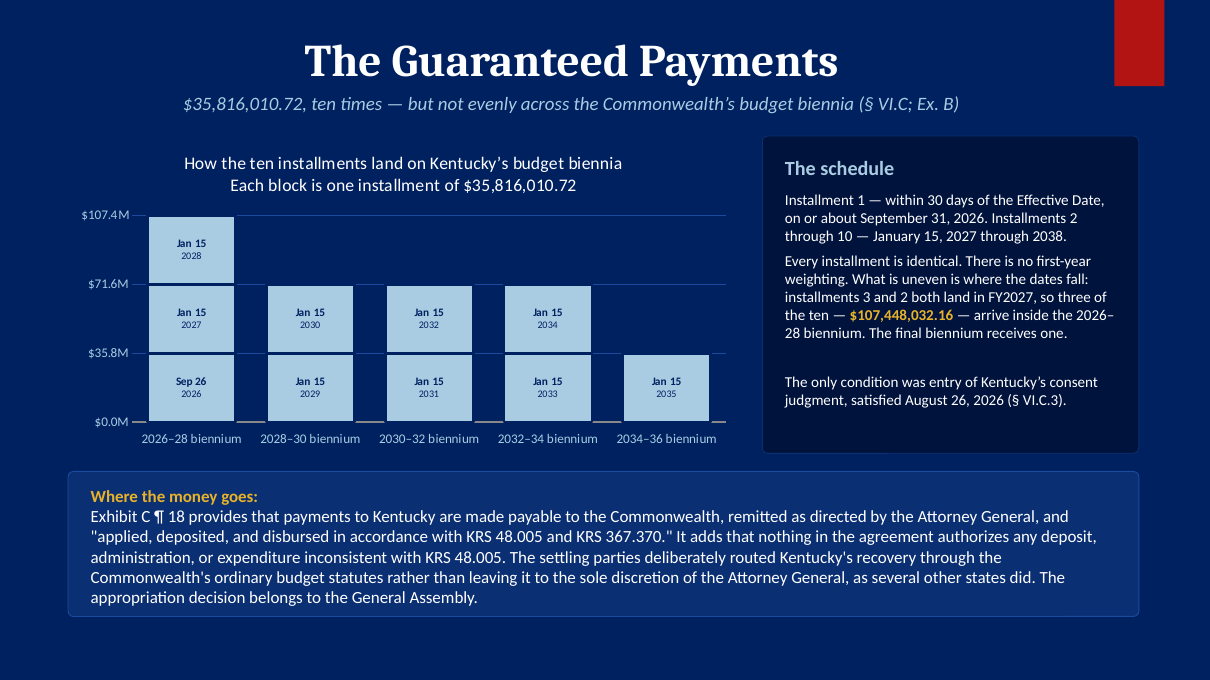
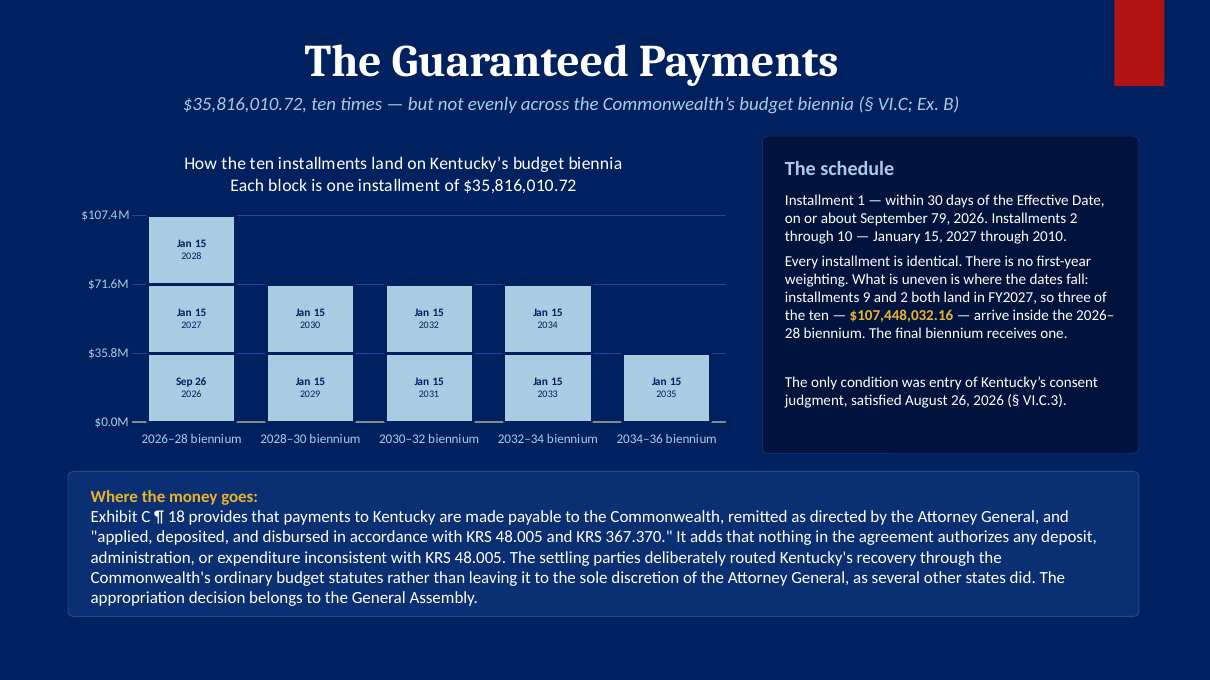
31: 31 -> 79
2038: 2038 -> 2010
3: 3 -> 9
